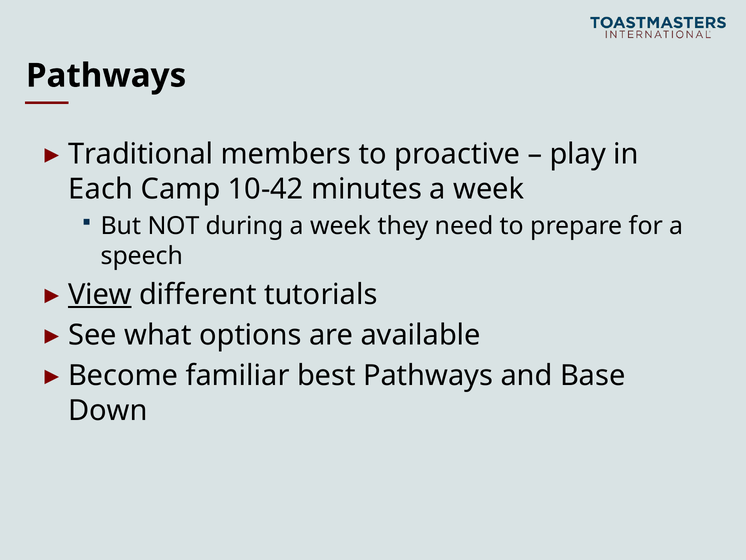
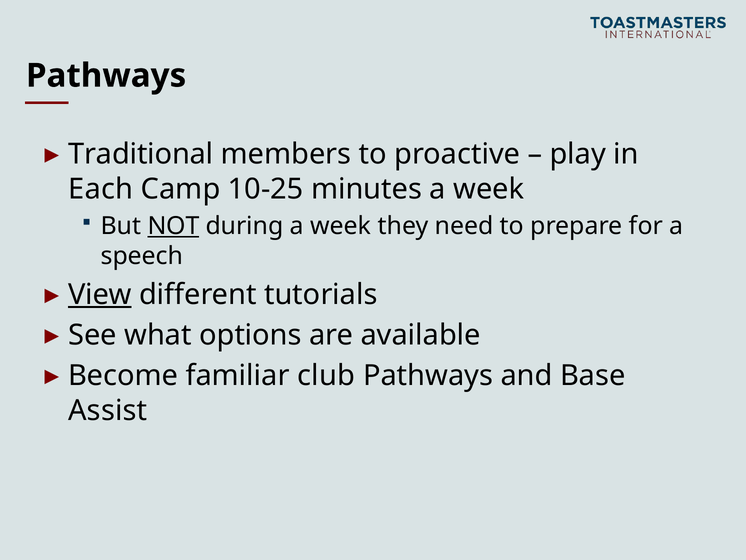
10-42: 10-42 -> 10-25
NOT underline: none -> present
best: best -> club
Down: Down -> Assist
